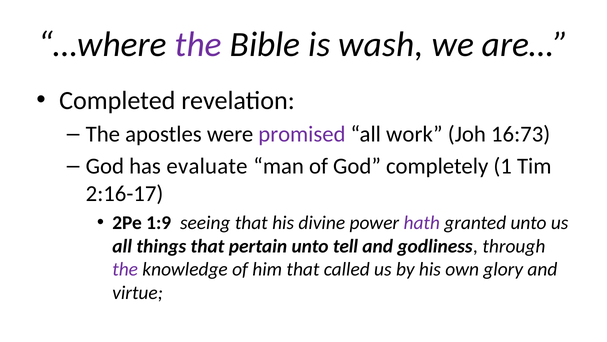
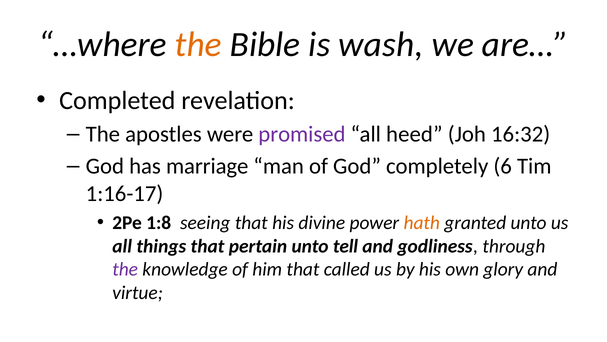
the at (198, 45) colour: purple -> orange
work: work -> heed
16:73: 16:73 -> 16:32
evaluate: evaluate -> marriage
1: 1 -> 6
2:16-17: 2:16-17 -> 1:16-17
1:9: 1:9 -> 1:8
hath colour: purple -> orange
